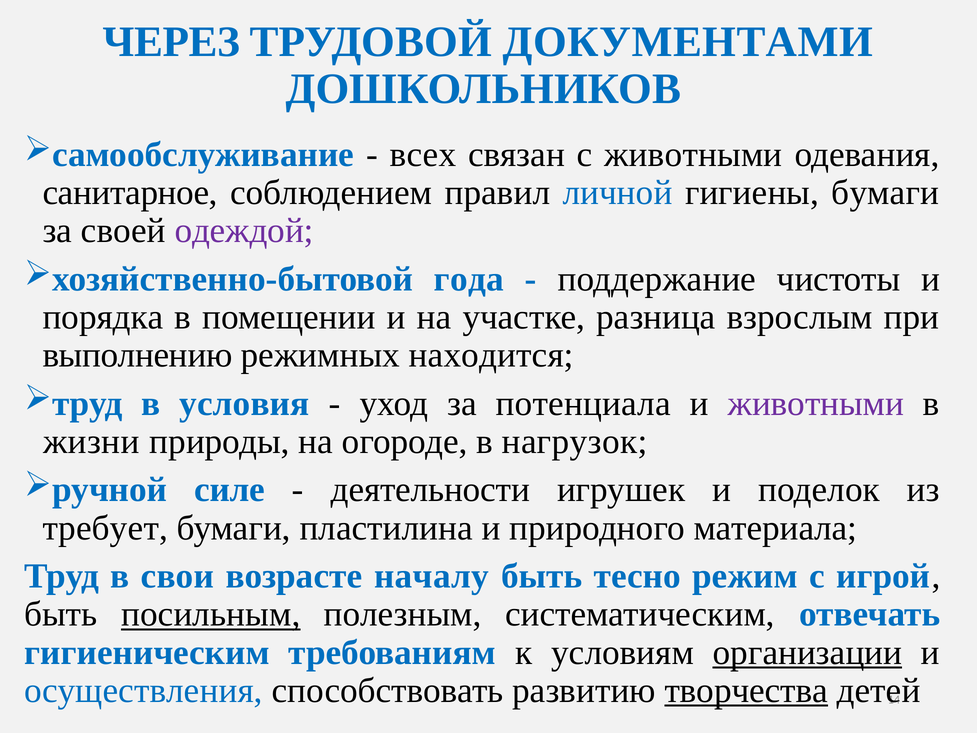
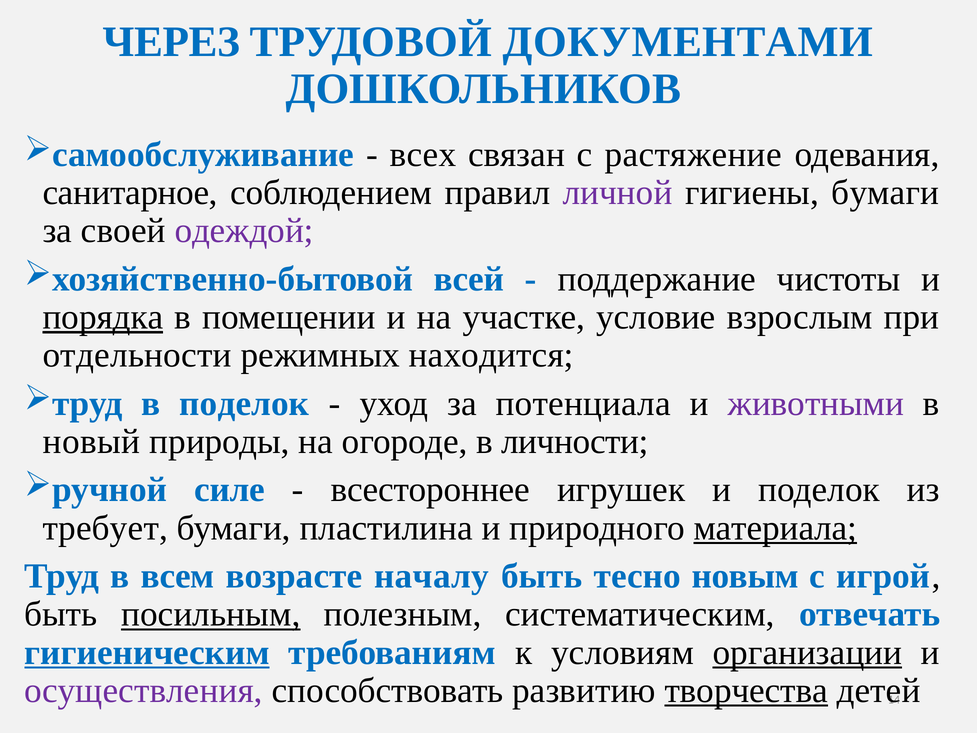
с животными: животными -> растяжение
личной colour: blue -> purple
года: года -> всей
порядка underline: none -> present
разница: разница -> условие
выполнению: выполнению -> отдельности
в условия: условия -> поделок
жизни: жизни -> новый
нагрузок: нагрузок -> личности
деятельности: деятельности -> всестороннее
материала underline: none -> present
свои: свои -> всем
режим: режим -> новым
гигиеническим underline: none -> present
осуществления colour: blue -> purple
